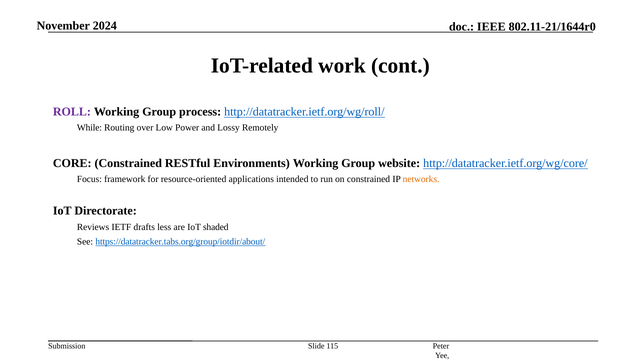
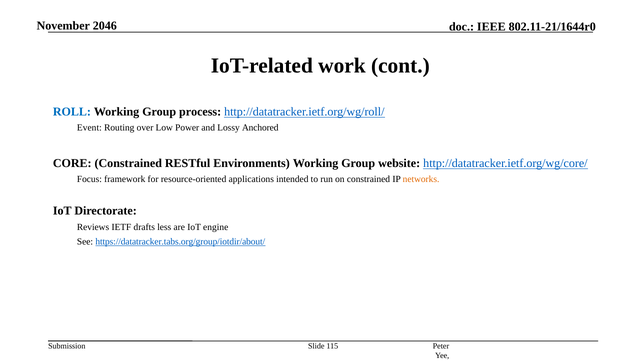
2024: 2024 -> 2046
ROLL colour: purple -> blue
While: While -> Event
Remotely: Remotely -> Anchored
shaded: shaded -> engine
